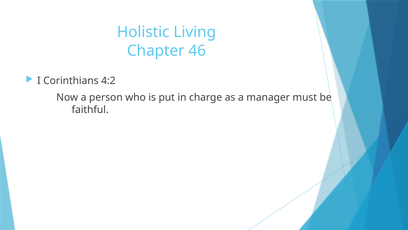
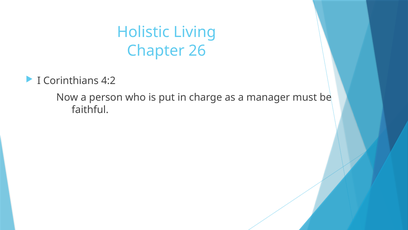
46: 46 -> 26
